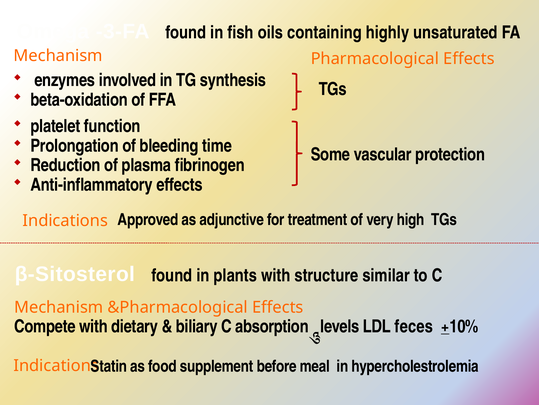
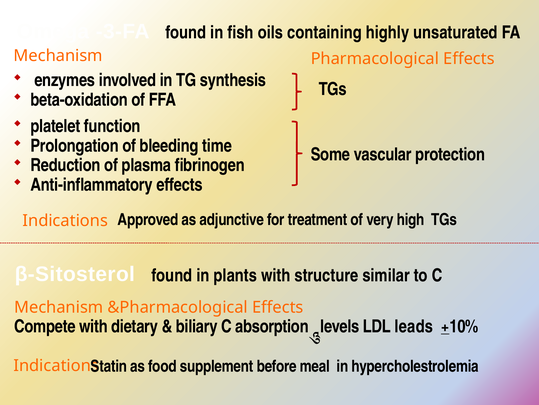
feces: feces -> leads
